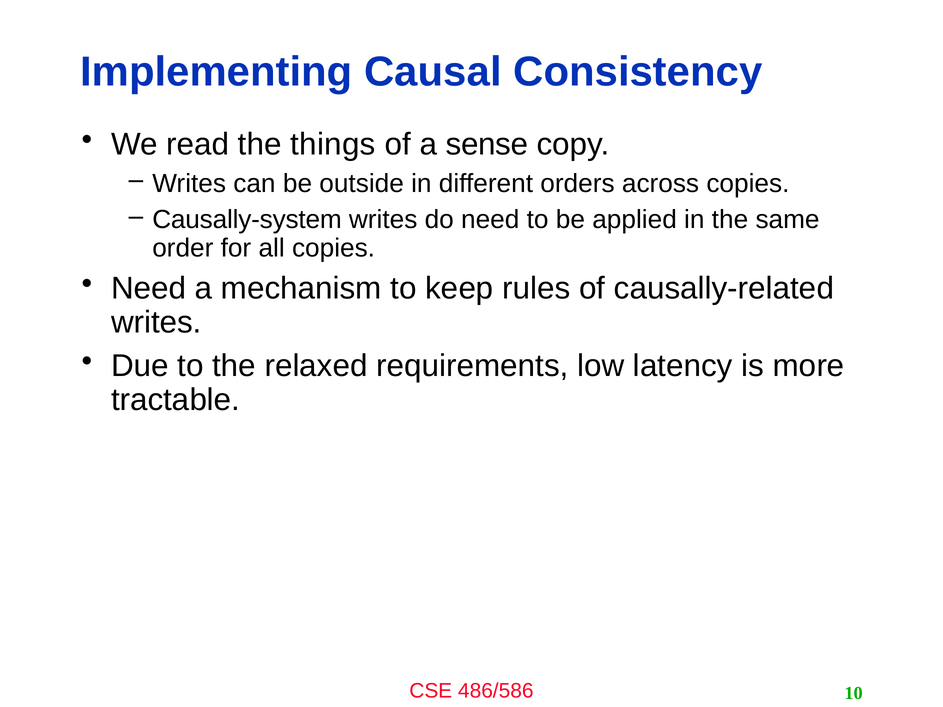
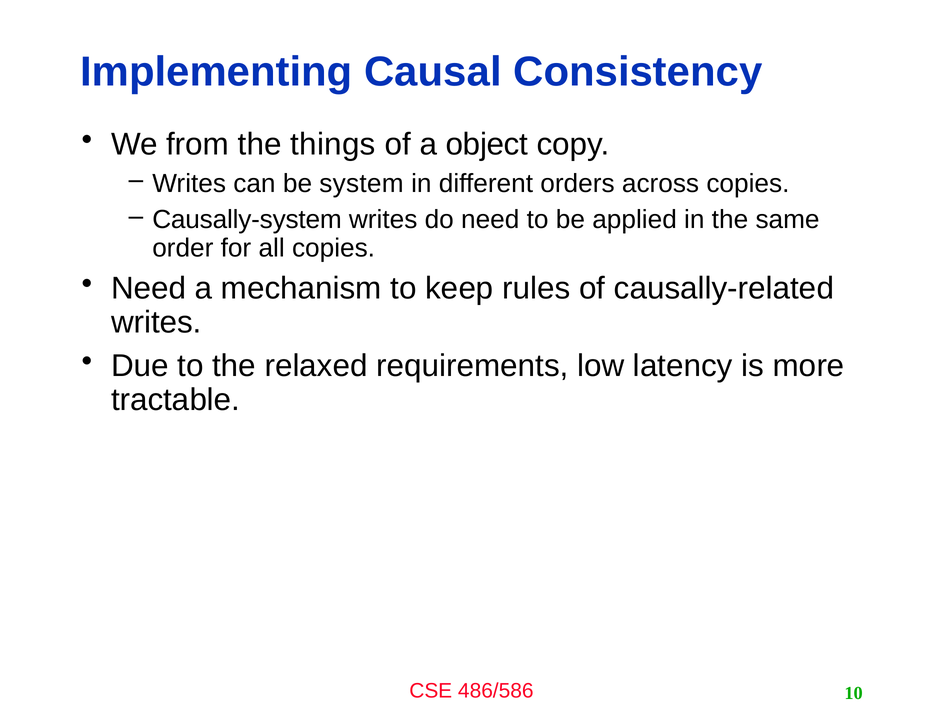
read: read -> from
sense: sense -> object
outside: outside -> system
